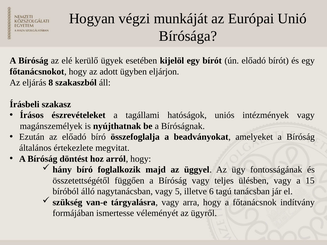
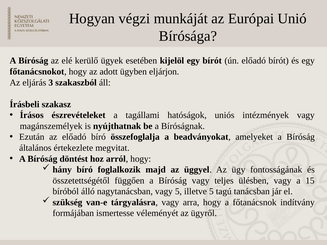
8: 8 -> 3
illetve 6: 6 -> 5
